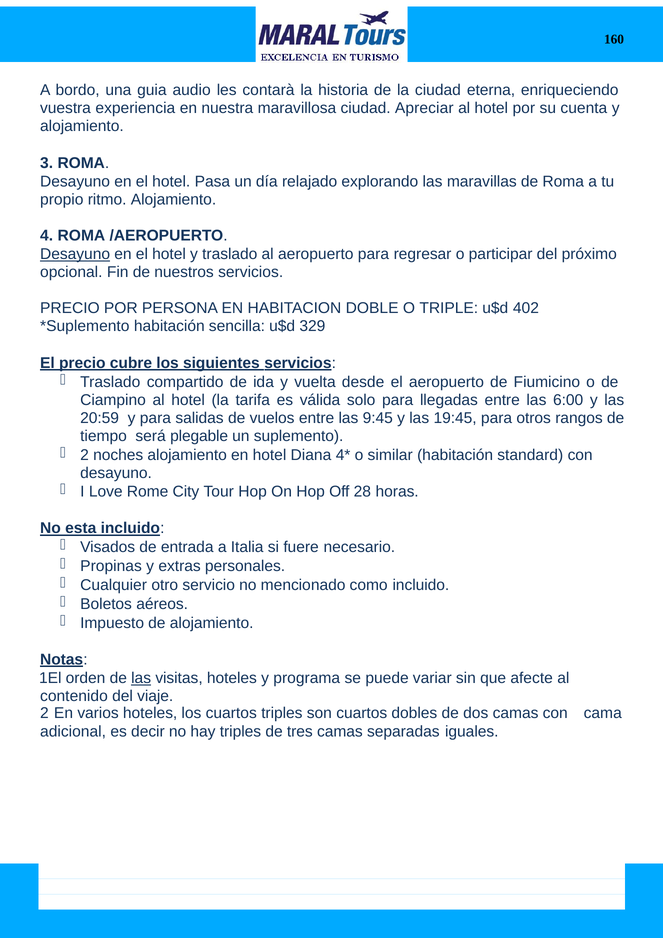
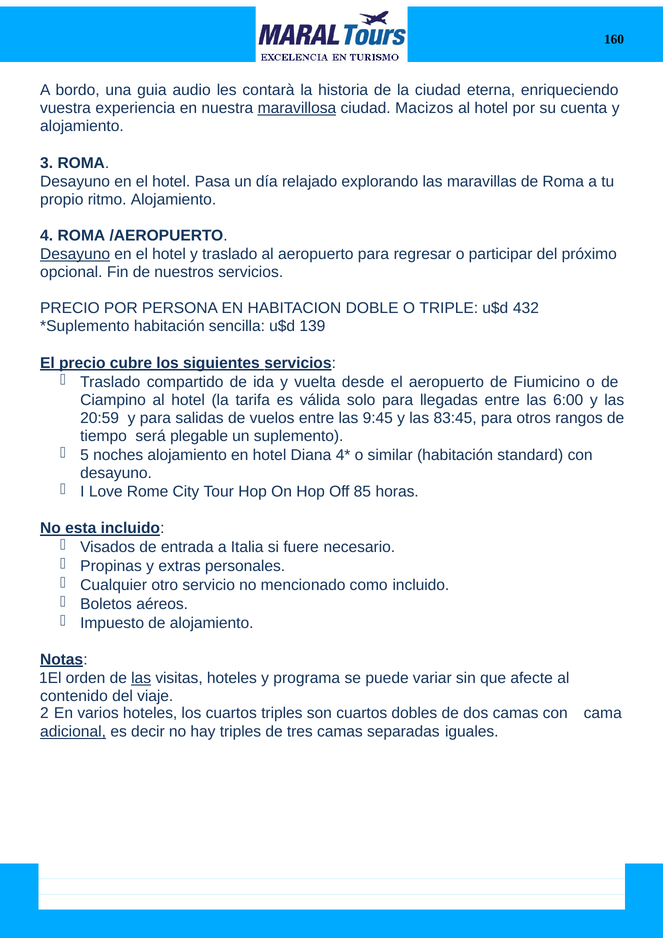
maravillosa underline: none -> present
Apreciar: Apreciar -> Macizos
402: 402 -> 432
329: 329 -> 139
19:45: 19:45 -> 83:45
2 at (85, 455): 2 -> 5
28: 28 -> 85
adicional underline: none -> present
